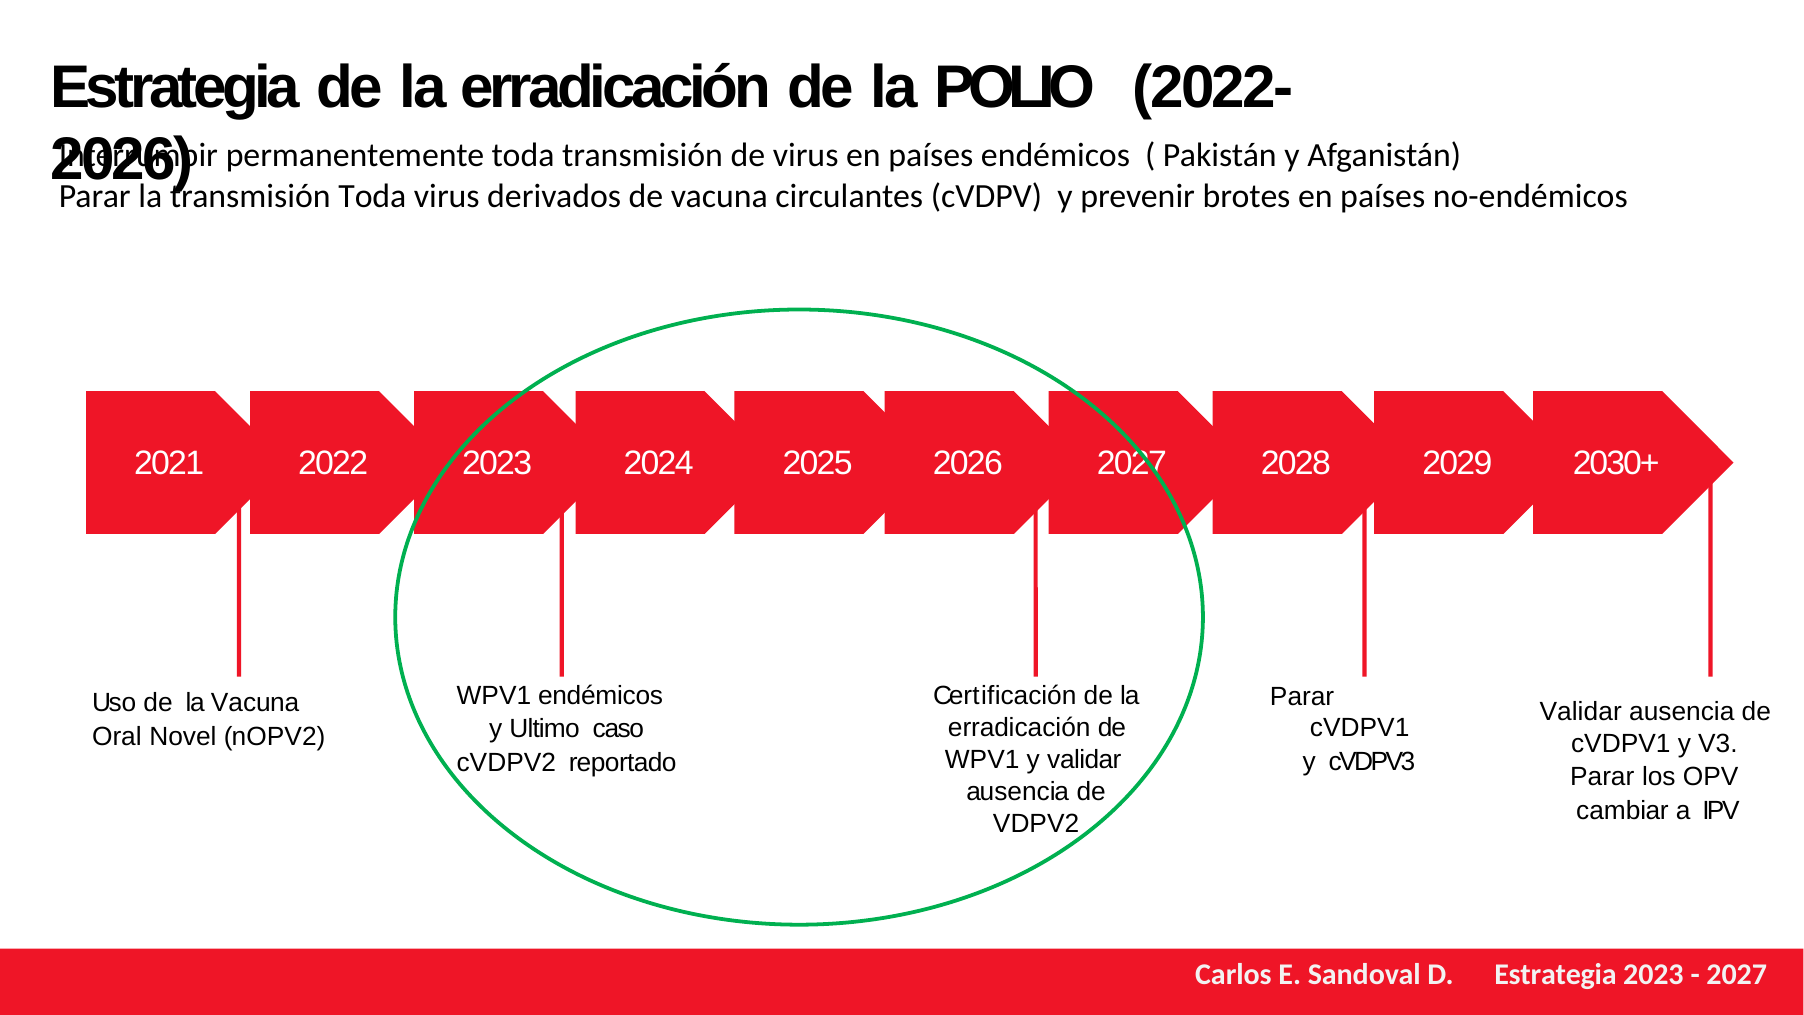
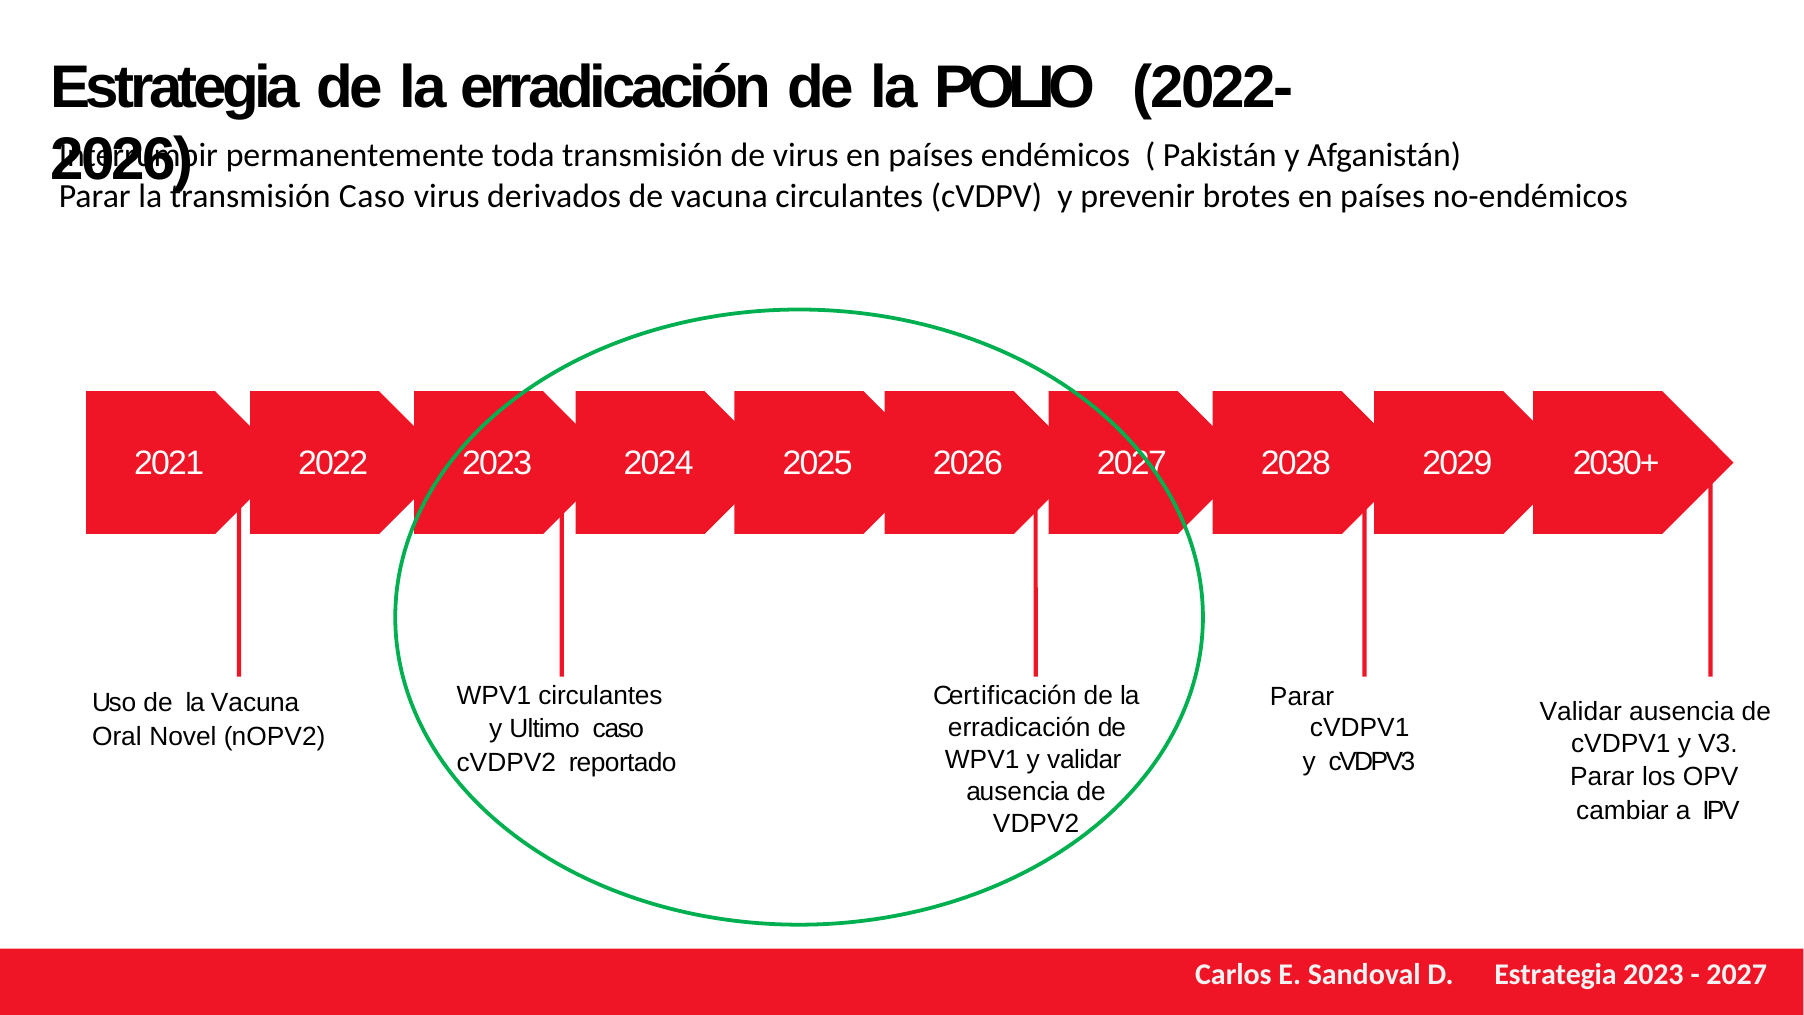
transmisión Toda: Toda -> Caso
WPV1 endémicos: endémicos -> circulantes
